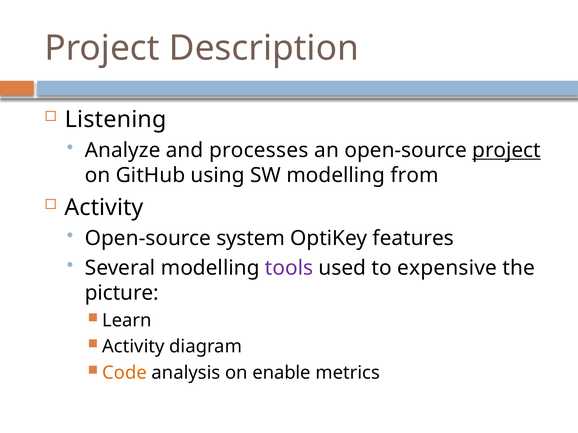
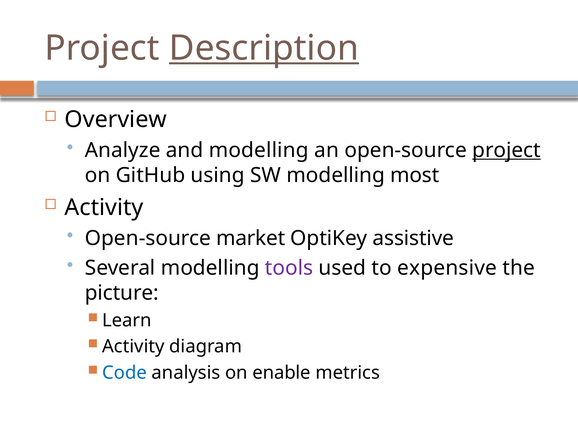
Description underline: none -> present
Listening: Listening -> Overview
and processes: processes -> modelling
from: from -> most
system: system -> market
features: features -> assistive
Code colour: orange -> blue
